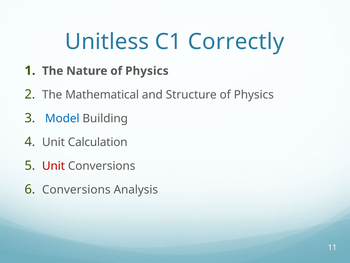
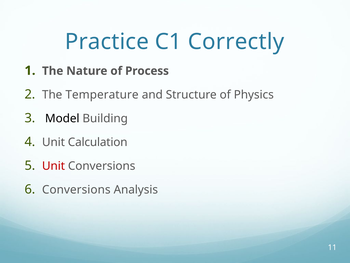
Unitless: Unitless -> Practice
Nature of Physics: Physics -> Process
Mathematical: Mathematical -> Temperature
Model colour: blue -> black
